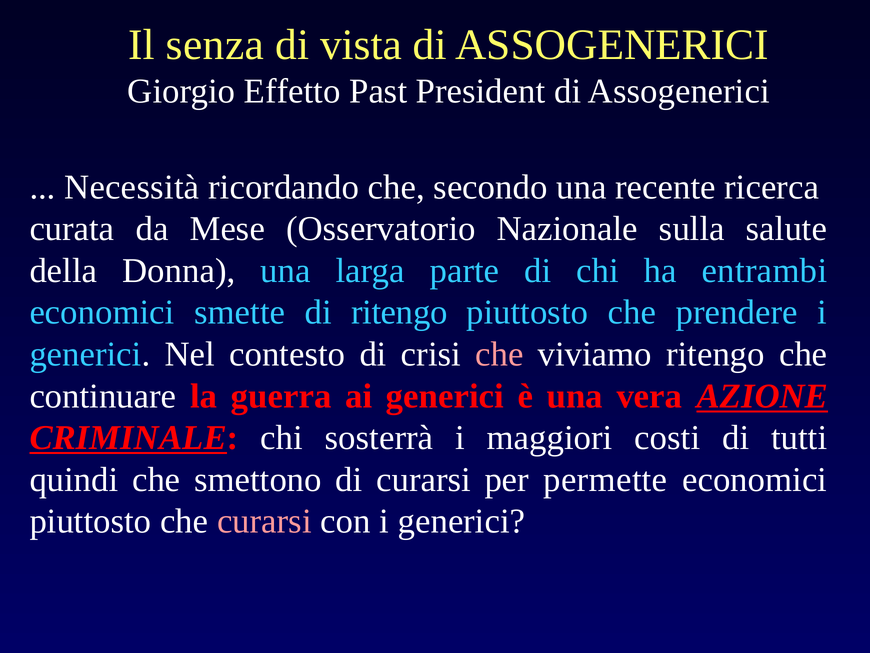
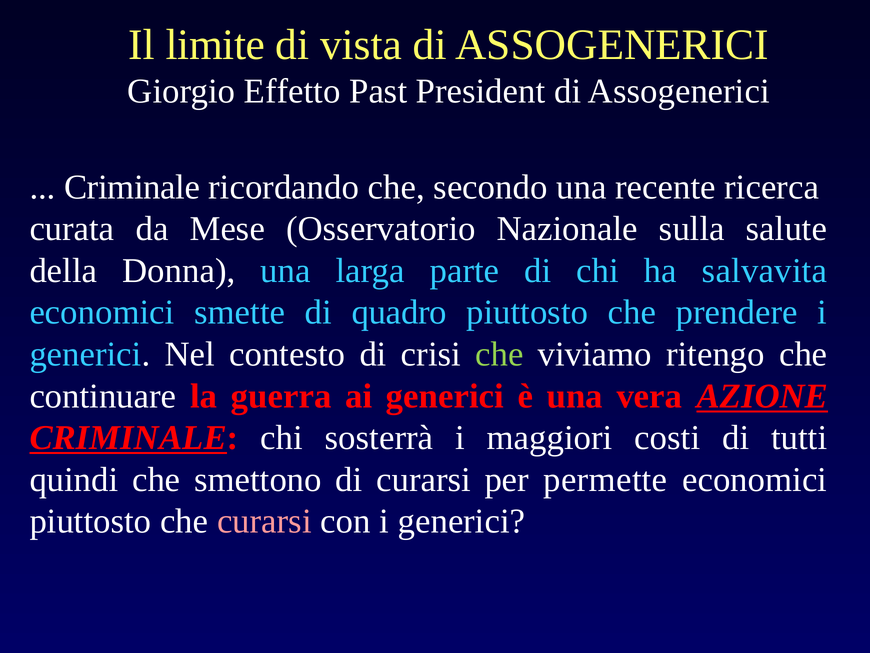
senza: senza -> limite
Necessità at (132, 187): Necessità -> Criminale
entrambi: entrambi -> salvavita
di ritengo: ritengo -> quadro
che at (499, 354) colour: pink -> light green
